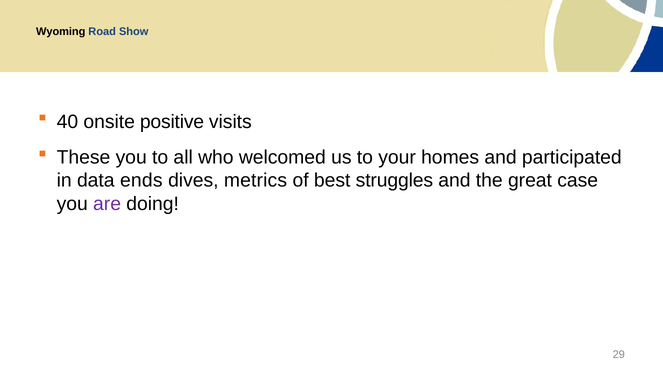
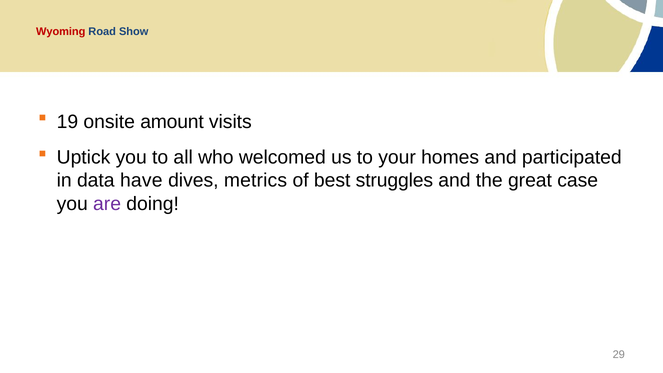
Wyoming colour: black -> red
40: 40 -> 19
positive: positive -> amount
These: These -> Uptick
ends: ends -> have
